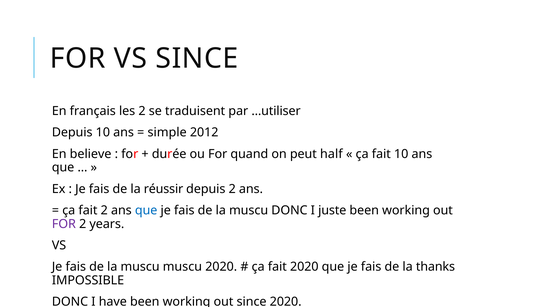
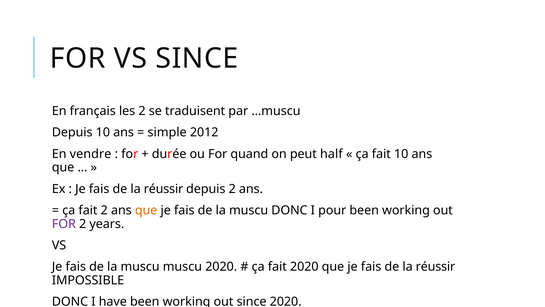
…utiliser: …utiliser -> …muscu
believe: believe -> vendre
que at (146, 210) colour: blue -> orange
juste: juste -> pour
thanks at (435, 266): thanks -> réussir
